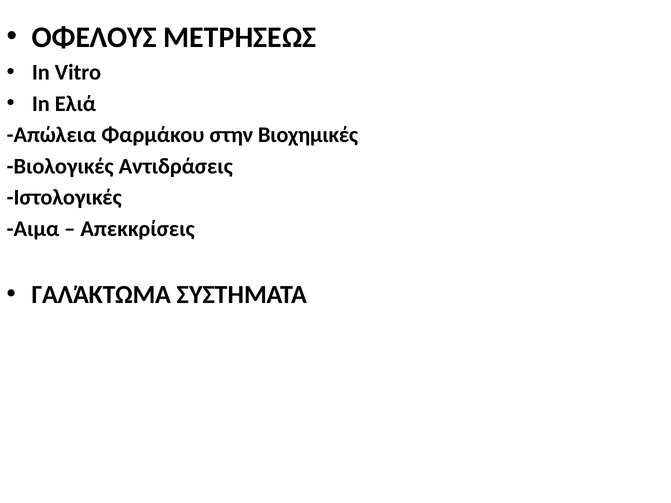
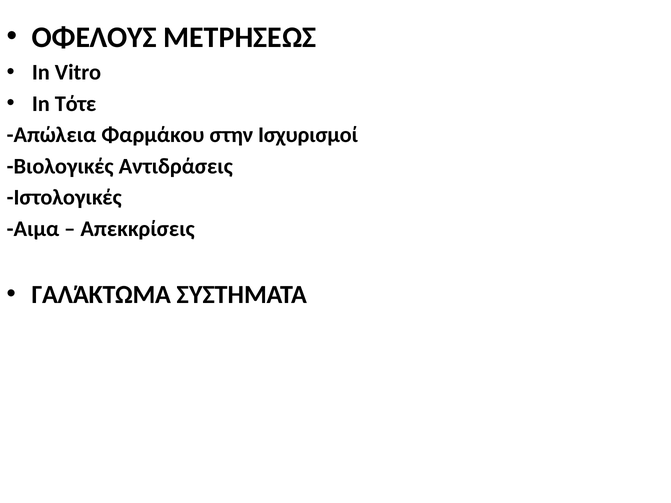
Ελιά: Ελιά -> Τότε
Βιοχημικές: Βιοχημικές -> Ισχυρισμοί
